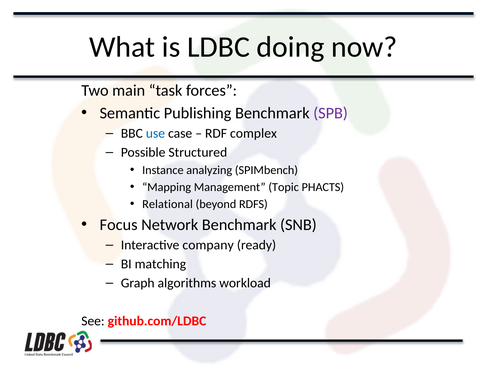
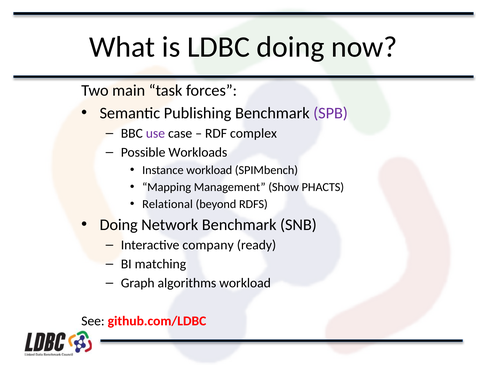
use colour: blue -> purple
Structured: Structured -> Workloads
Instance analyzing: analyzing -> workload
Topic: Topic -> Show
Focus at (119, 225): Focus -> Doing
